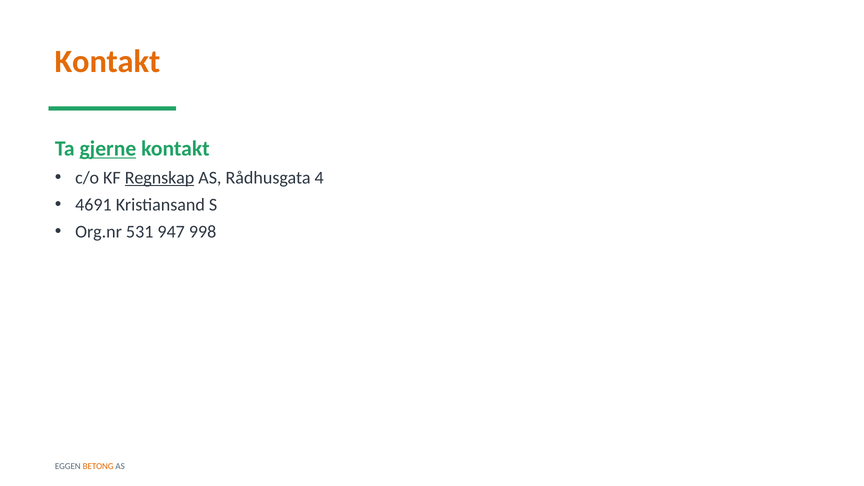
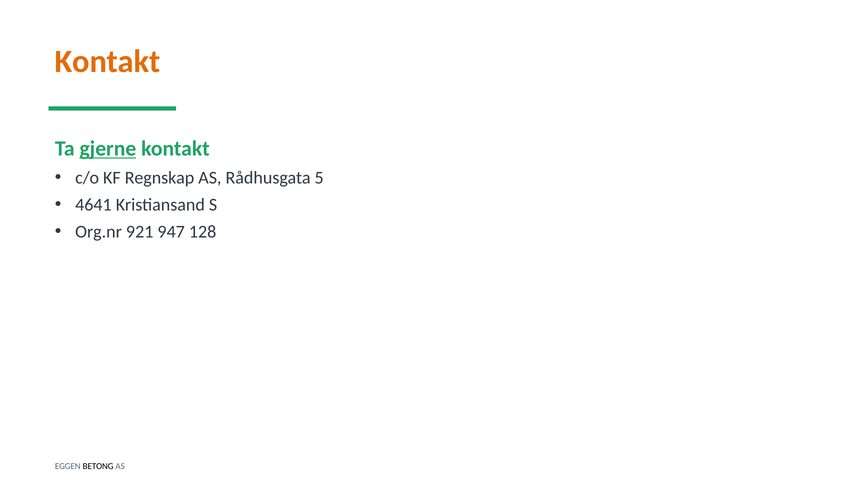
Regnskap underline: present -> none
4: 4 -> 5
4691: 4691 -> 4641
531: 531 -> 921
998: 998 -> 128
BETONG colour: orange -> black
